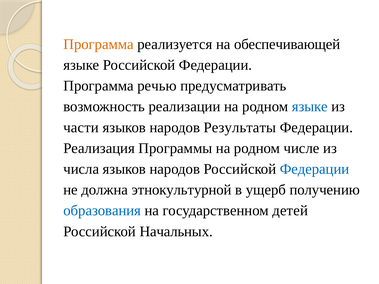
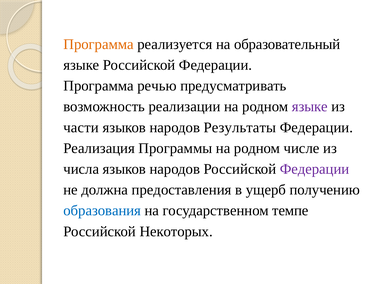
обеспечивающей: обеспечивающей -> образовательный
языке at (310, 107) colour: blue -> purple
Федерации at (315, 169) colour: blue -> purple
этнокультурной: этнокультурной -> предоставления
детей: детей -> темпе
Начальных: Начальных -> Некоторых
